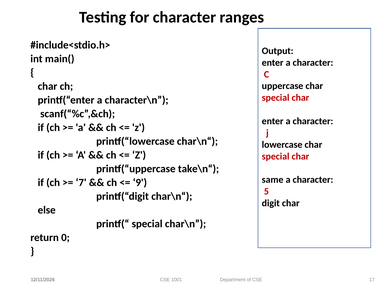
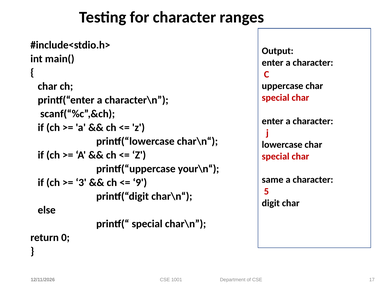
take\n“: take\n“ -> your\n“
7: 7 -> 3
